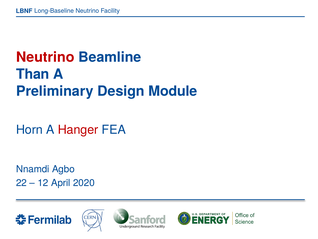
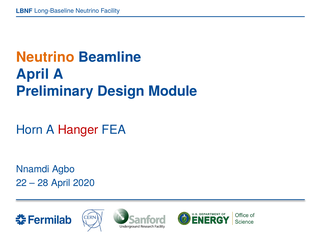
Neutrino at (45, 57) colour: red -> orange
Than at (33, 74): Than -> April
12: 12 -> 28
